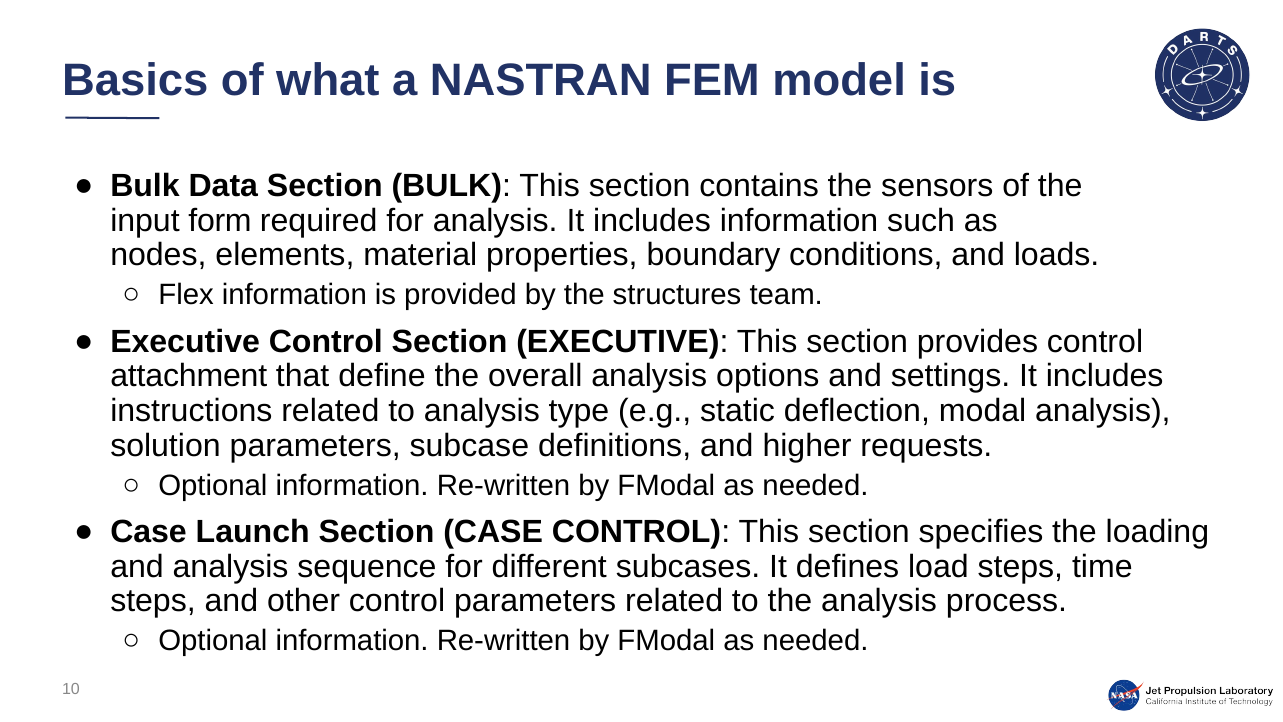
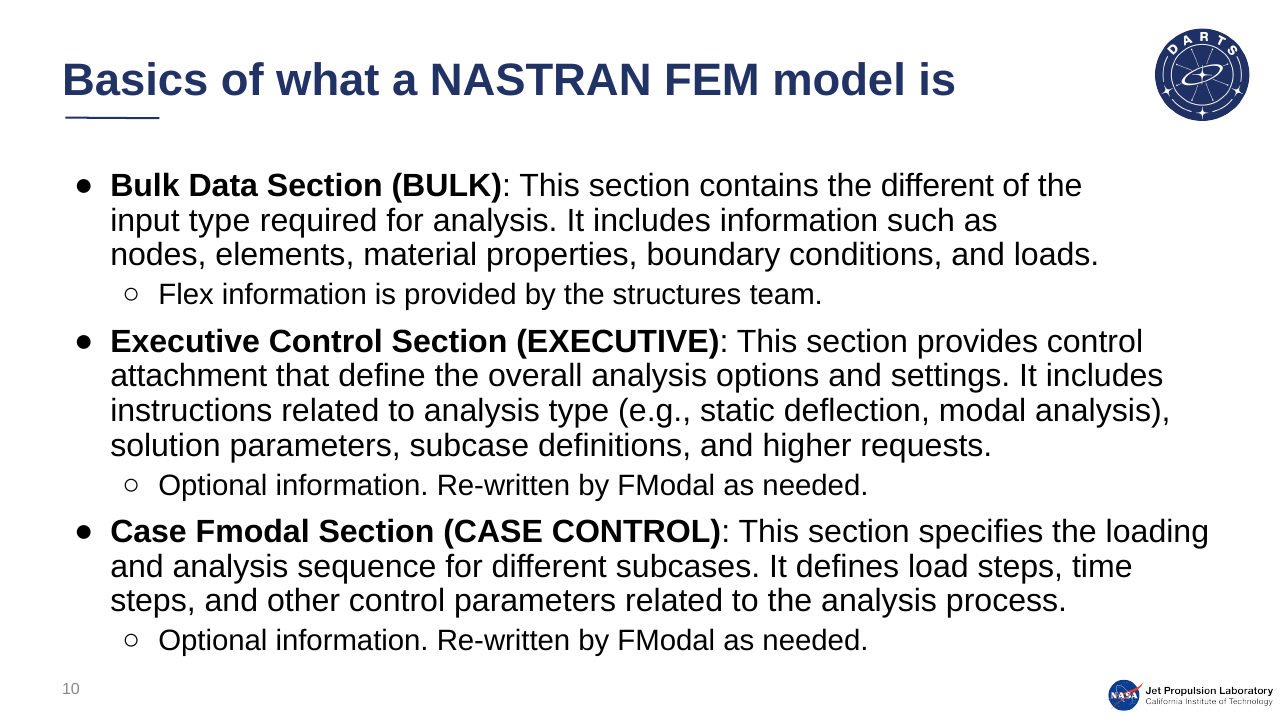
the sensors: sensors -> different
input form: form -> type
Case Launch: Launch -> Fmodal
